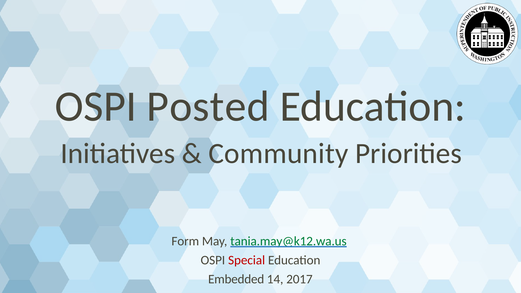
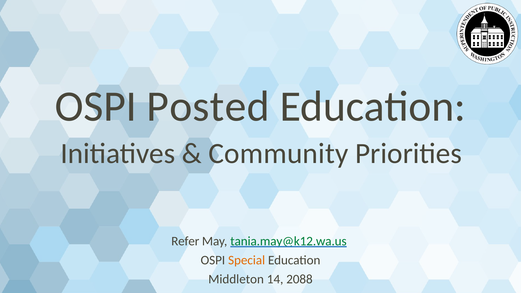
Form: Form -> Refer
Special colour: red -> orange
Embedded: Embedded -> Middleton
2017: 2017 -> 2088
